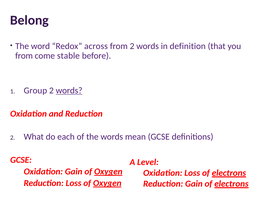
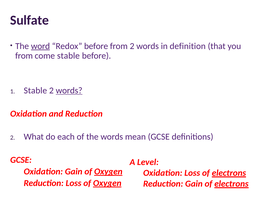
Belong: Belong -> Sulfate
word underline: none -> present
Redox across: across -> before
Group at (35, 91): Group -> Stable
